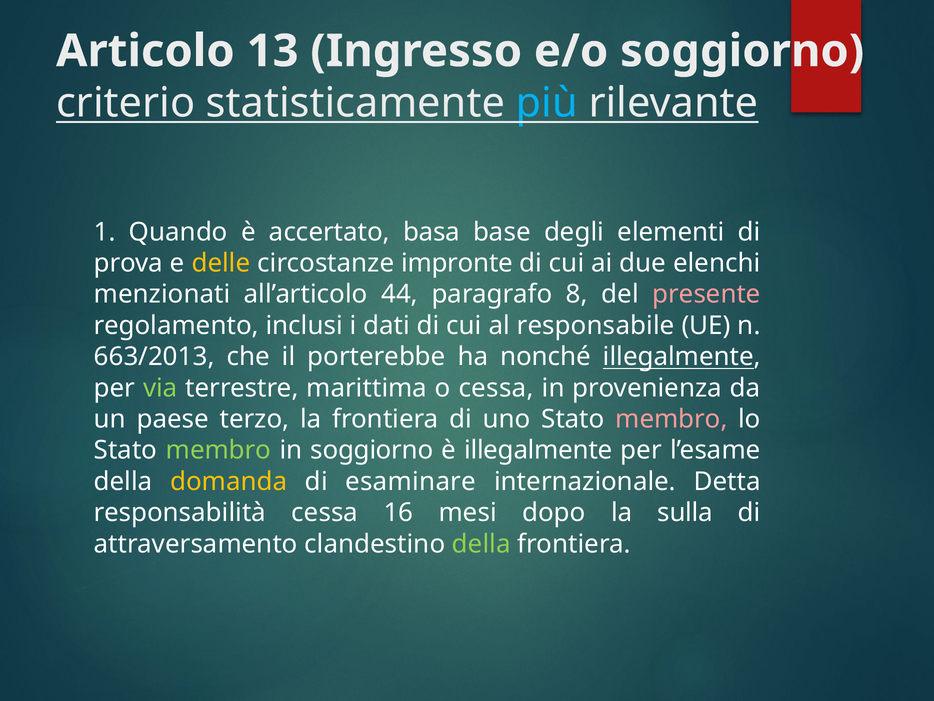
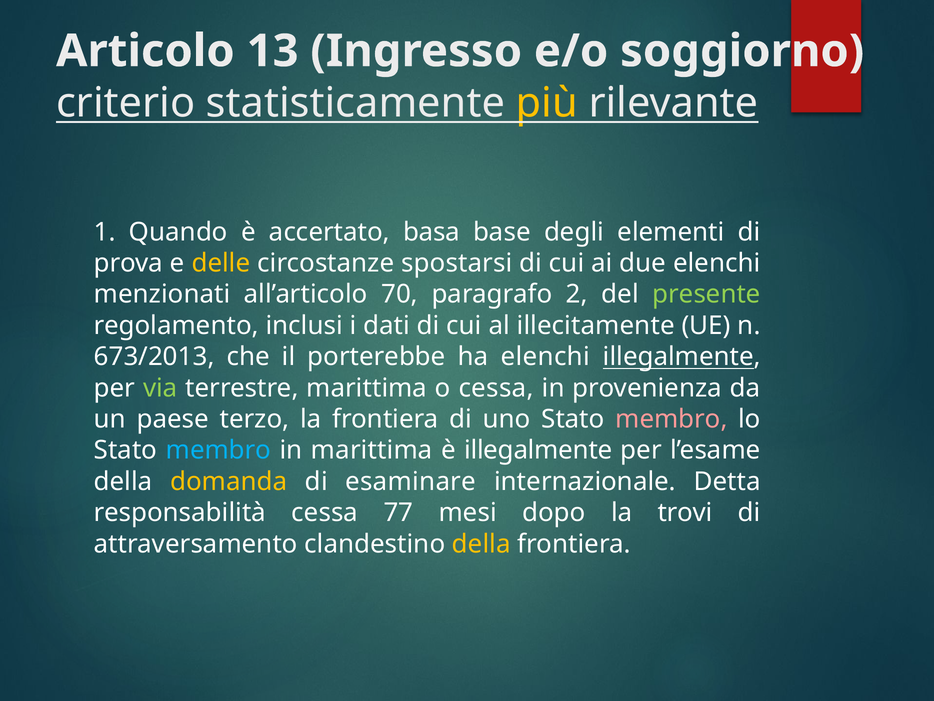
più colour: light blue -> yellow
impronte: impronte -> spostarsi
44: 44 -> 70
8: 8 -> 2
presente colour: pink -> light green
responsabile: responsabile -> illecitamente
663/2013: 663/2013 -> 673/2013
ha nonché: nonché -> elenchi
membro at (218, 450) colour: light green -> light blue
in soggiorno: soggiorno -> marittima
16: 16 -> 77
sulla: sulla -> trovi
della at (481, 544) colour: light green -> yellow
